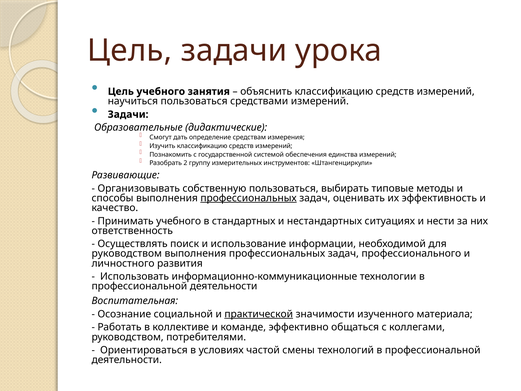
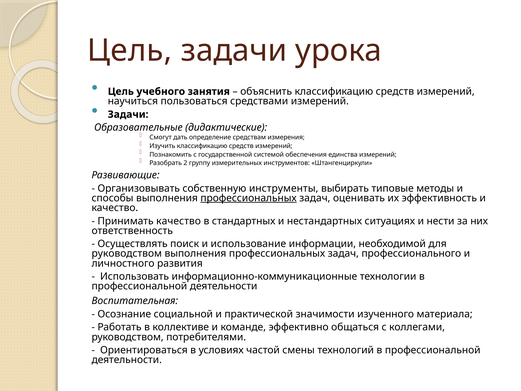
собственную пользоваться: пользоваться -> инструменты
Принимать учебного: учебного -> качество
практической underline: present -> none
